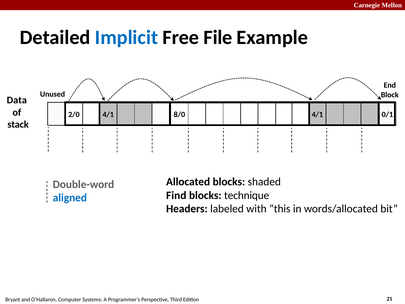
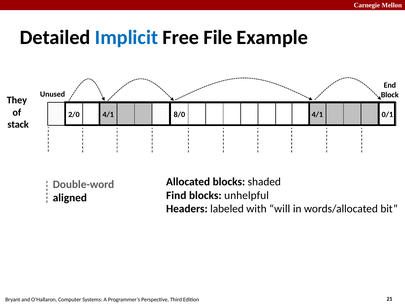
Data: Data -> They
technique: technique -> unhelpful
aligned colour: blue -> black
this: this -> will
